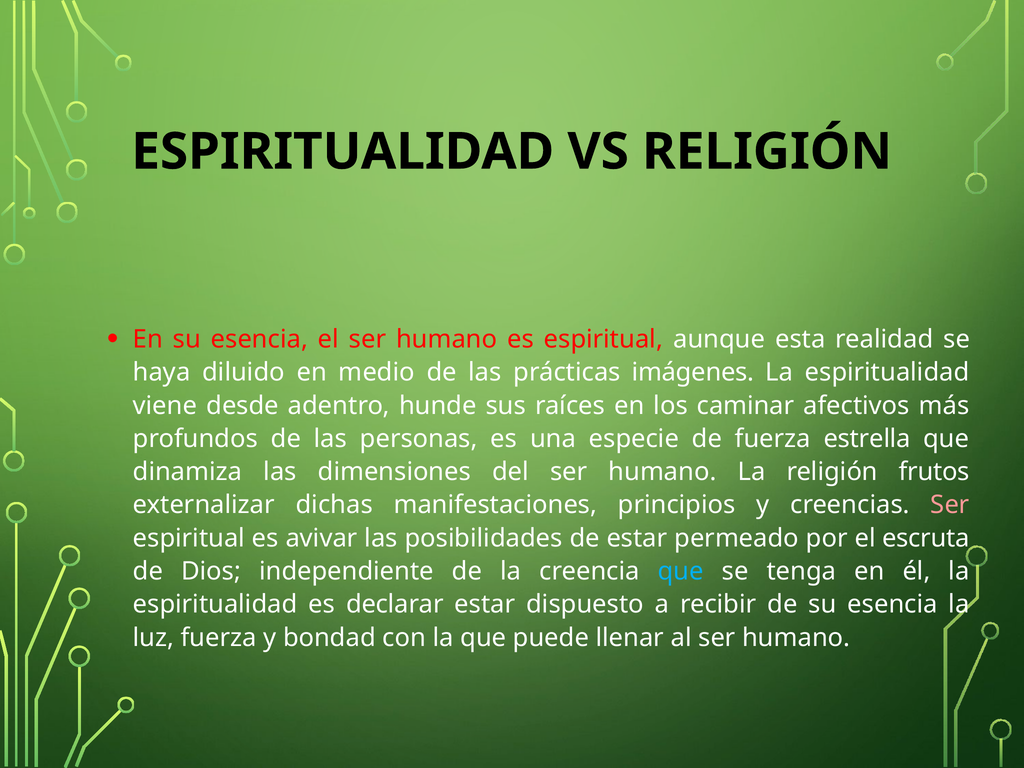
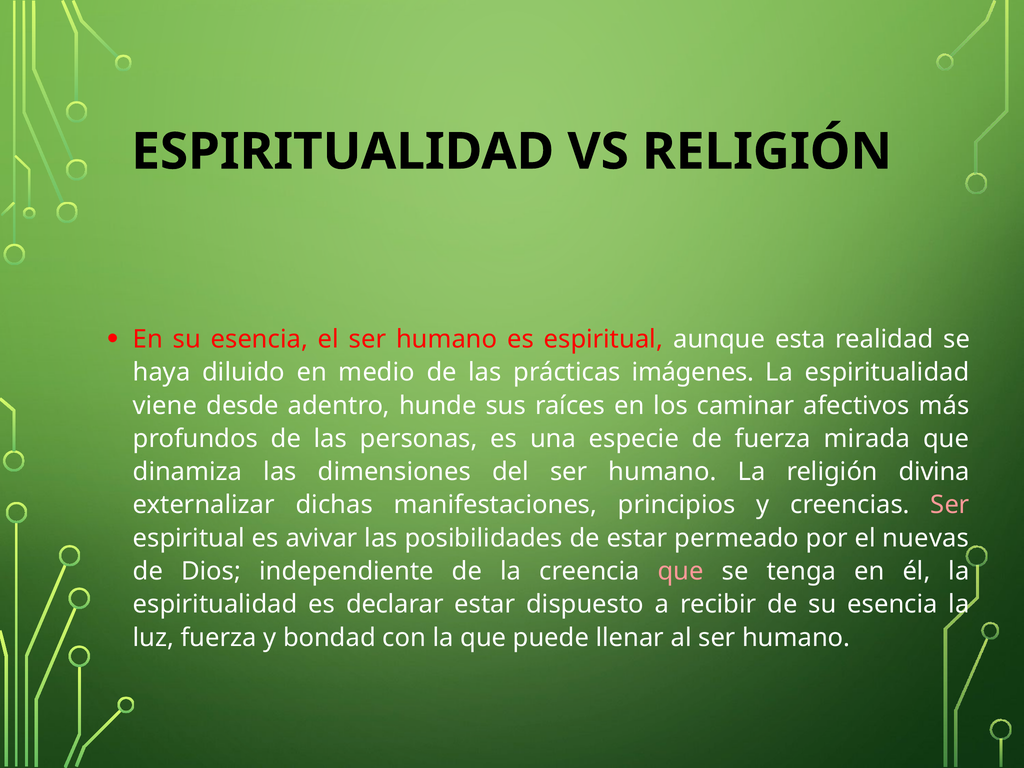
estrella: estrella -> mirada
frutos: frutos -> divina
escruta: escruta -> nuevas
que at (681, 571) colour: light blue -> pink
